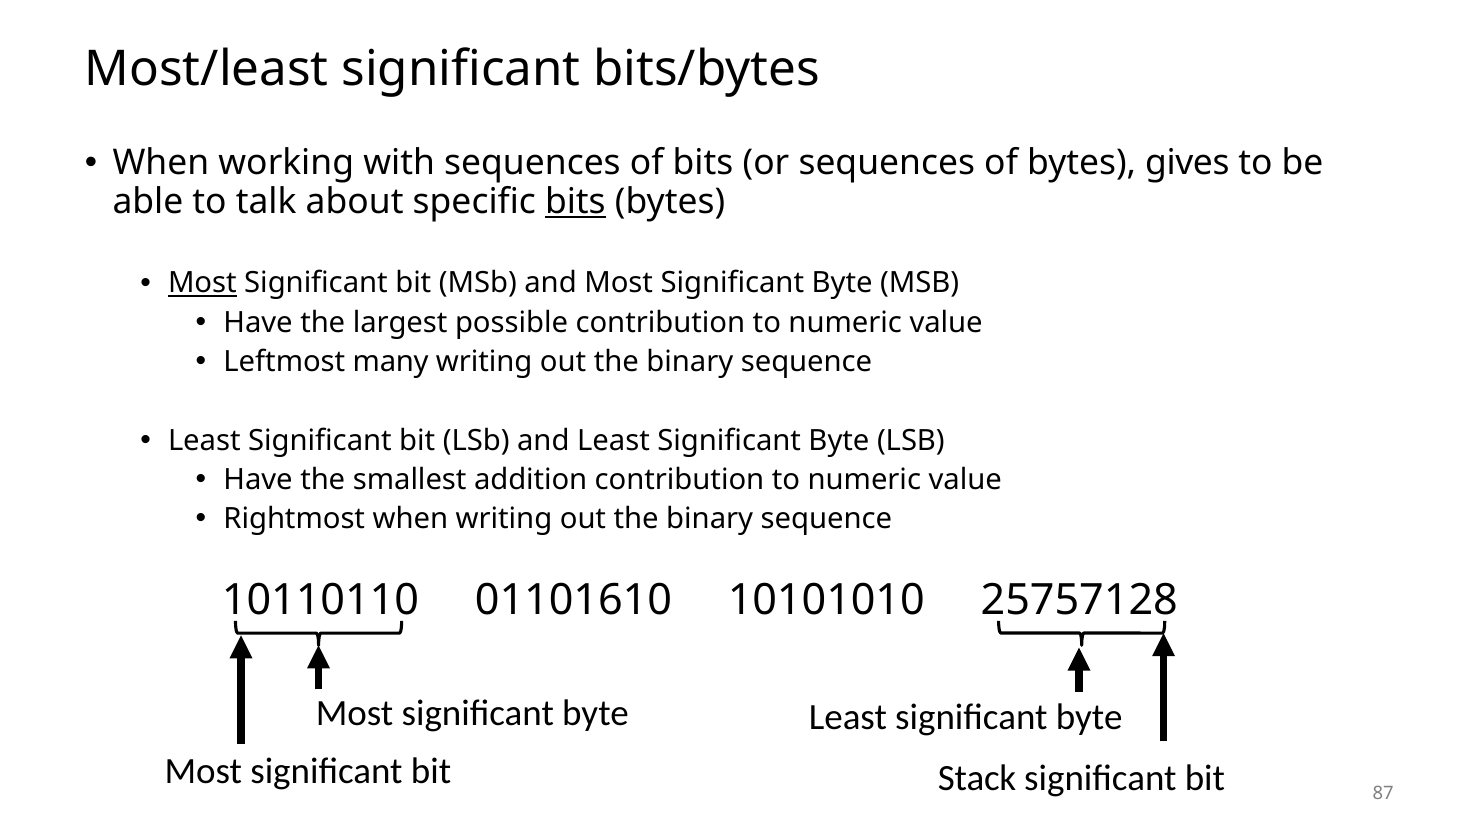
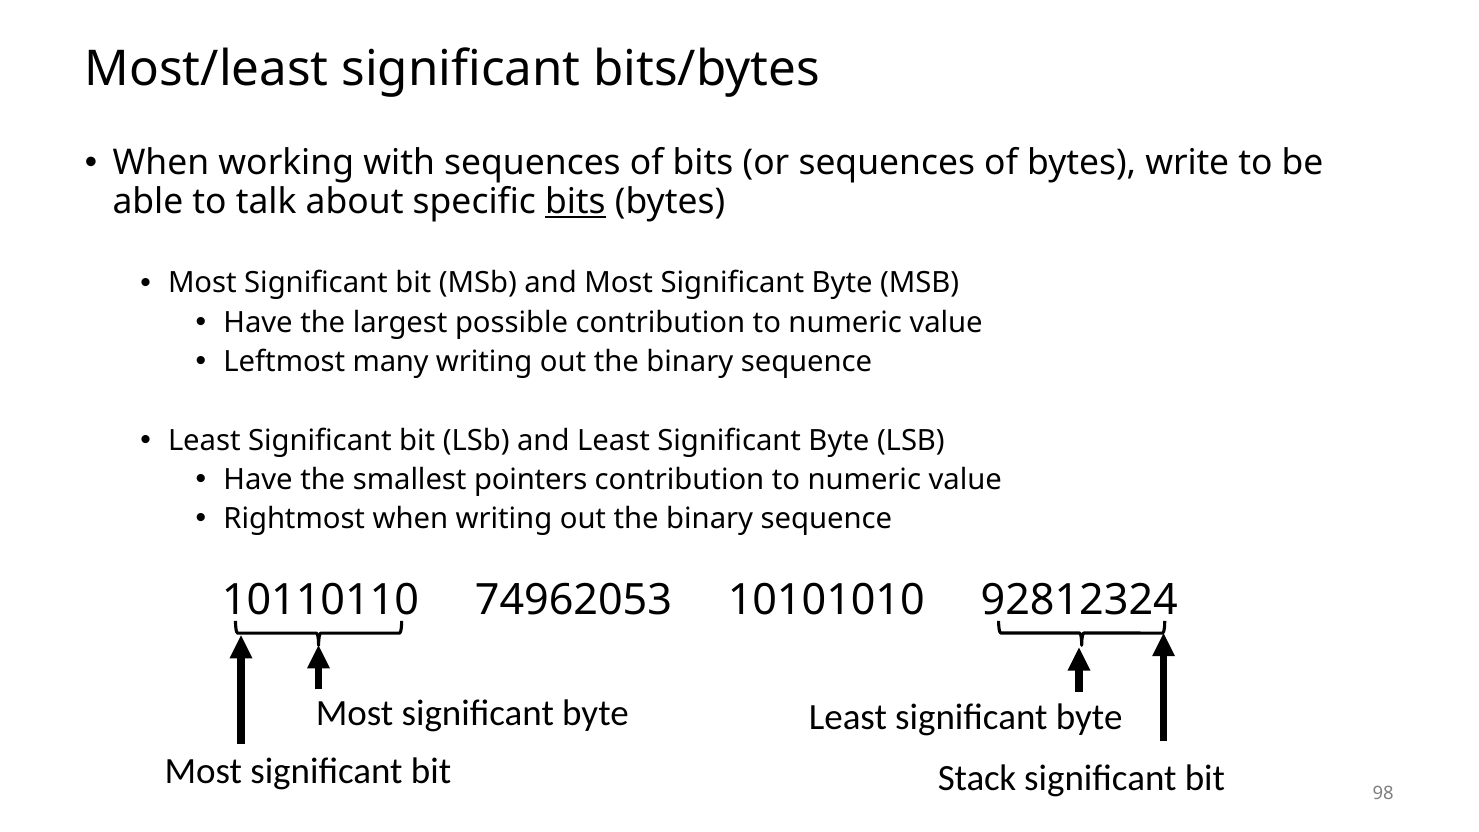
gives: gives -> write
Most at (202, 283) underline: present -> none
addition: addition -> pointers
01101610: 01101610 -> 74962053
25757128: 25757128 -> 92812324
87: 87 -> 98
